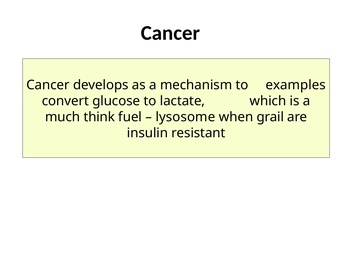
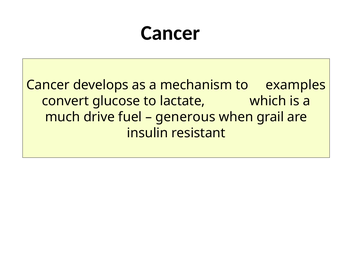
think: think -> drive
lysosome: lysosome -> generous
